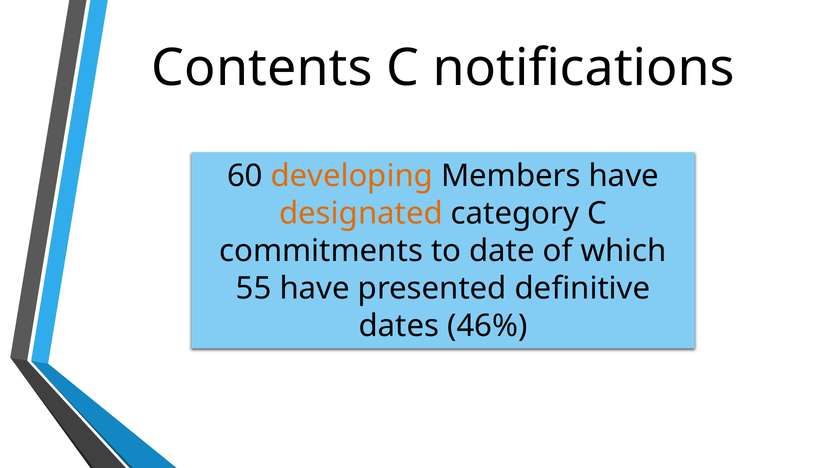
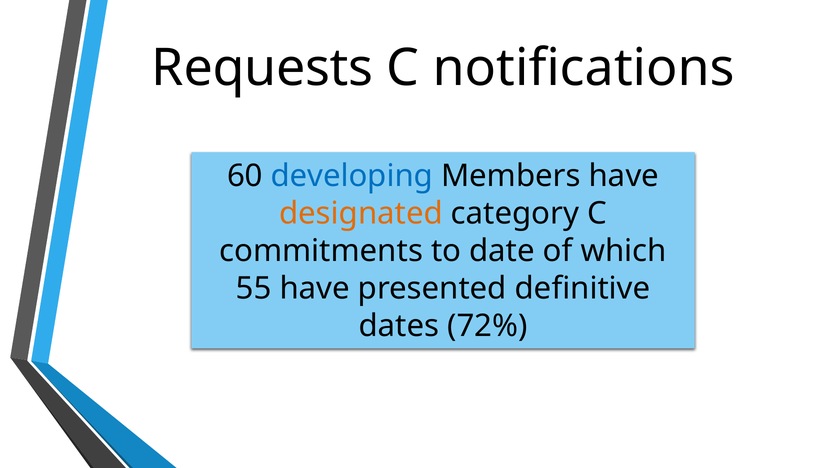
Contents: Contents -> Requests
developing colour: orange -> blue
46%: 46% -> 72%
